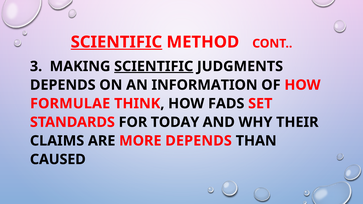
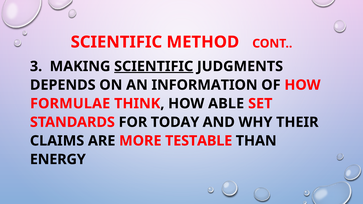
SCIENTIFIC at (116, 42) underline: present -> none
FADS: FADS -> ABLE
MORE DEPENDS: DEPENDS -> TESTABLE
CAUSED: CAUSED -> ENERGY
